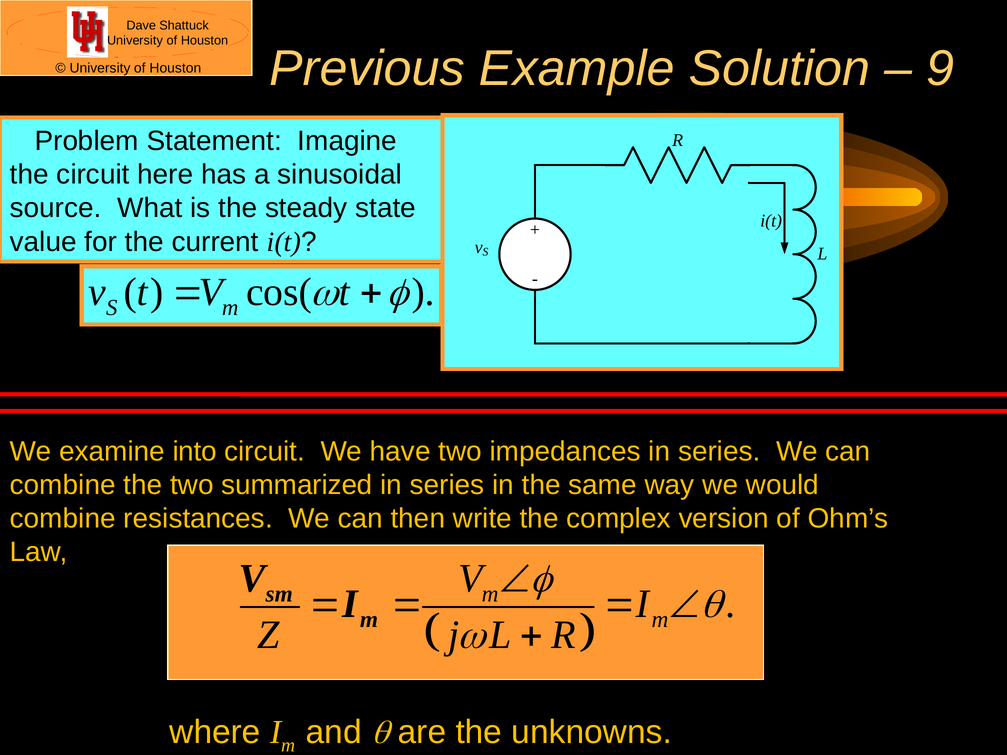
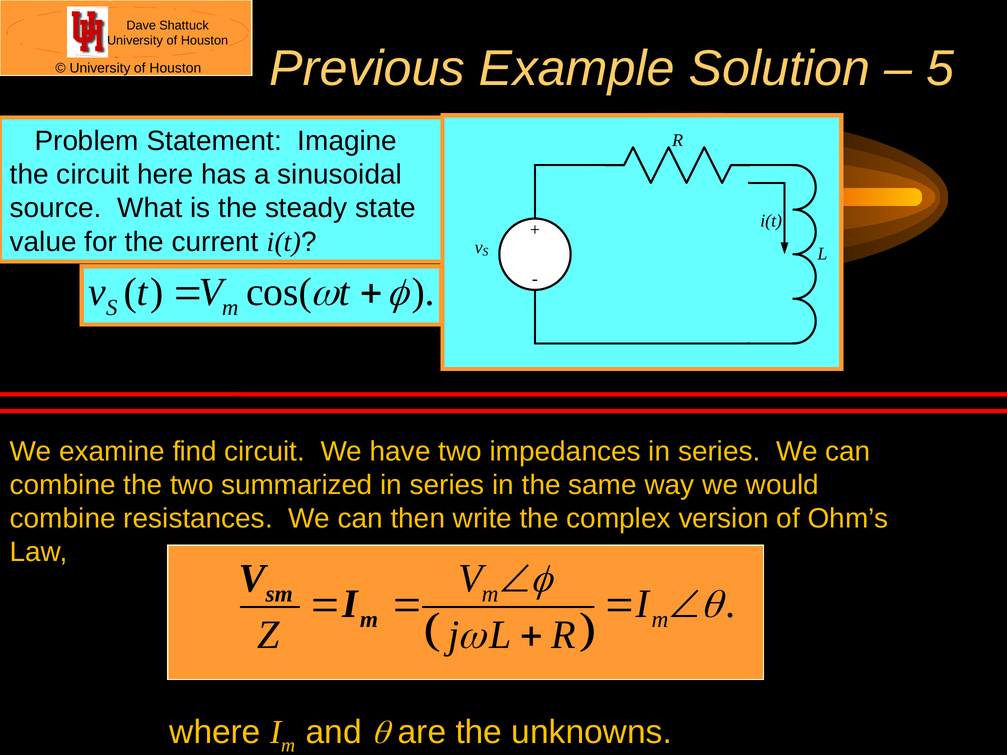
9: 9 -> 5
into: into -> find
